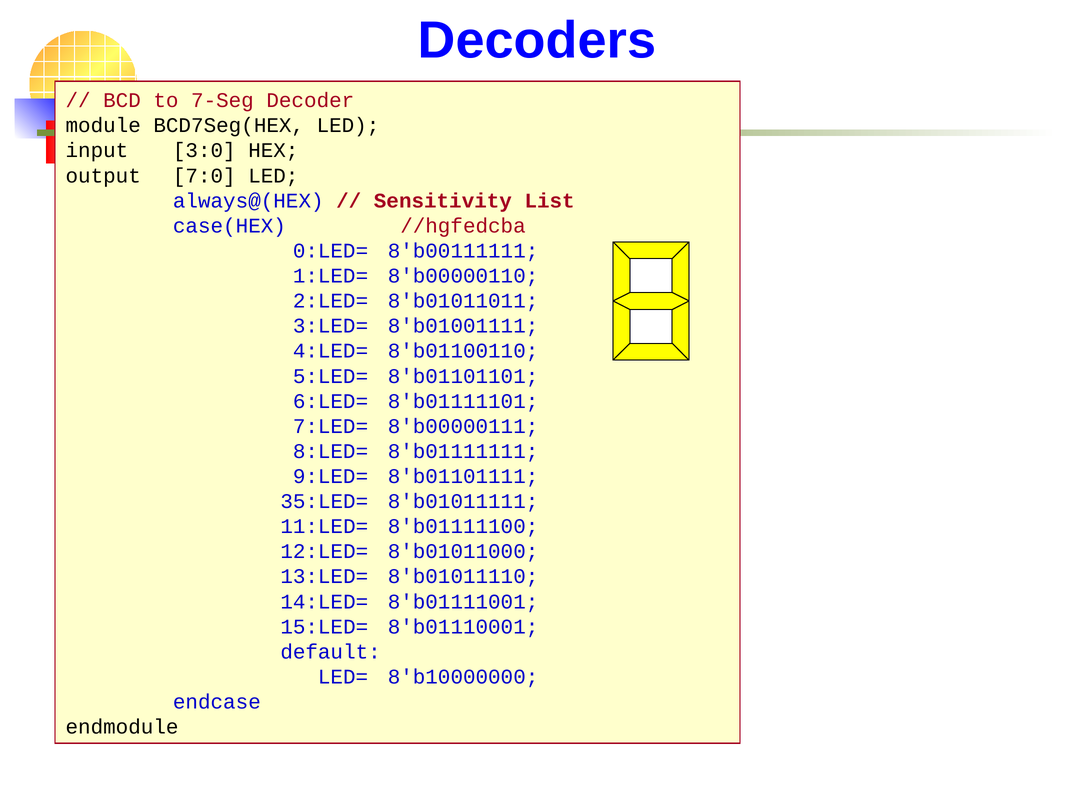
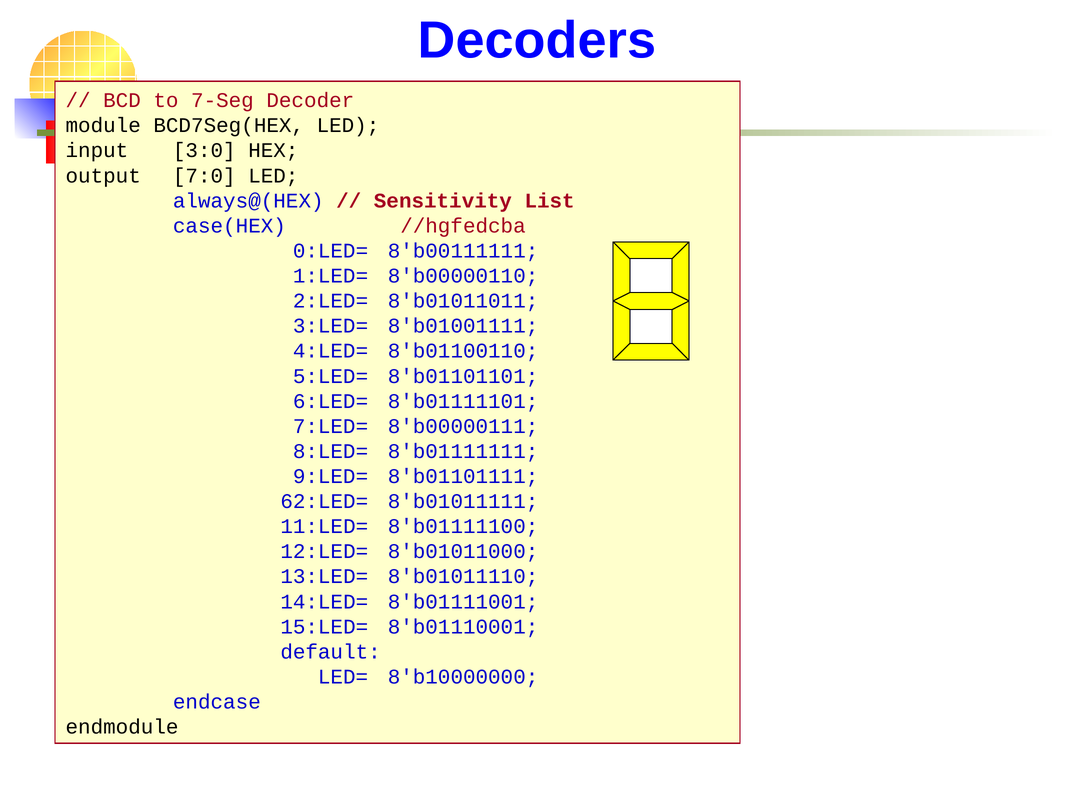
35:LED=: 35:LED= -> 62:LED=
